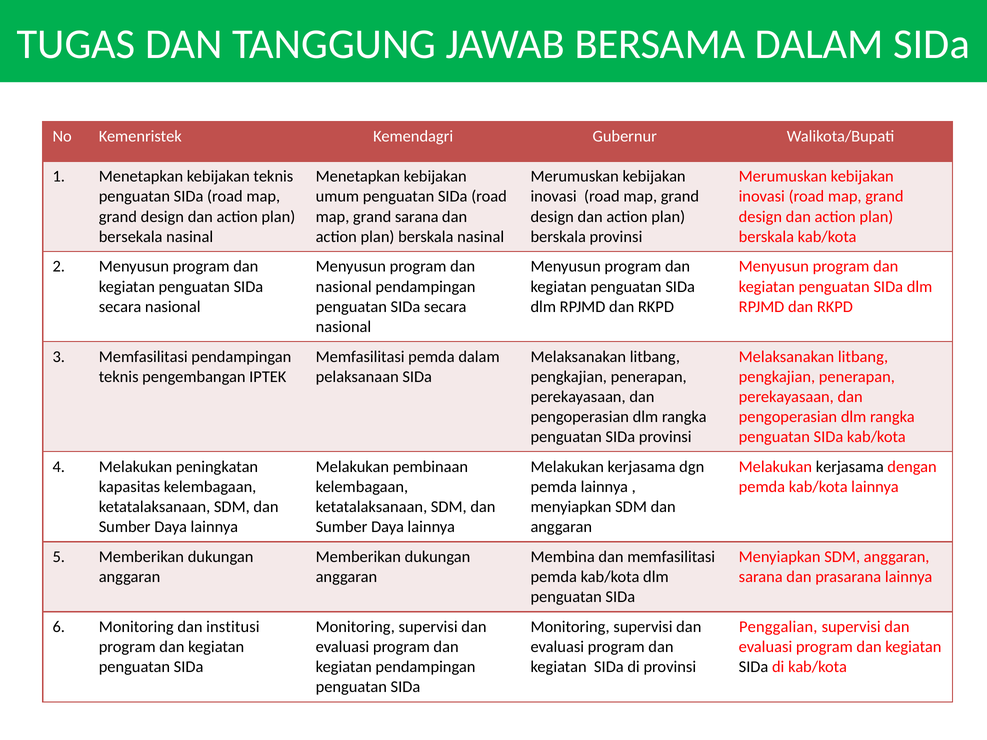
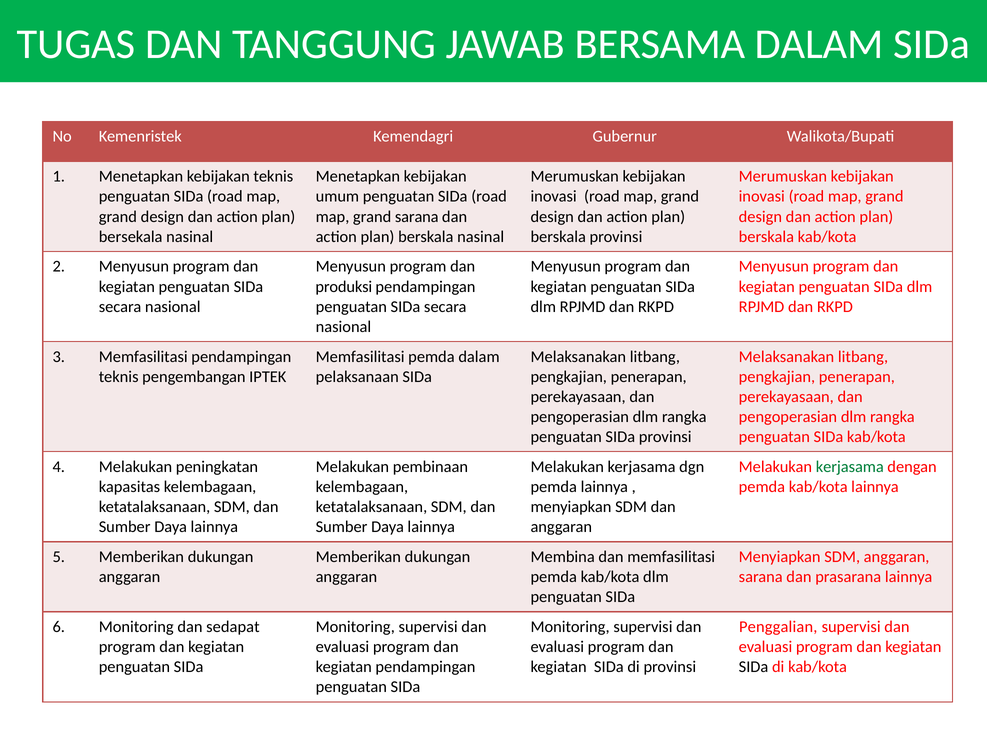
nasional at (344, 287): nasional -> produksi
kerjasama at (850, 467) colour: black -> green
institusi: institusi -> sedapat
